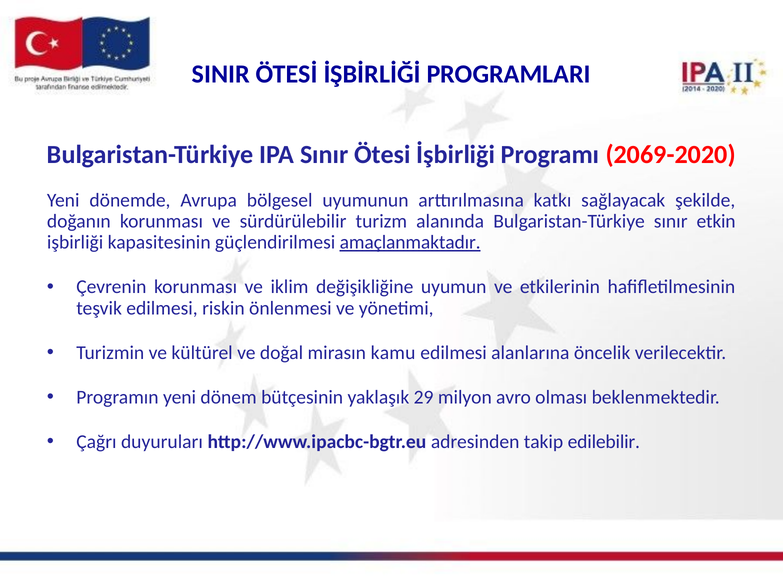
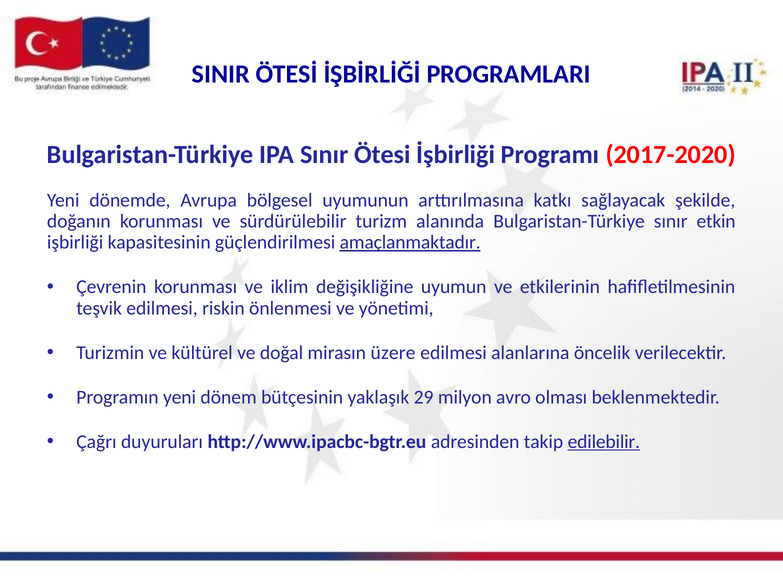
2069-2020: 2069-2020 -> 2017-2020
kamu: kamu -> üzere
edilebilir underline: none -> present
